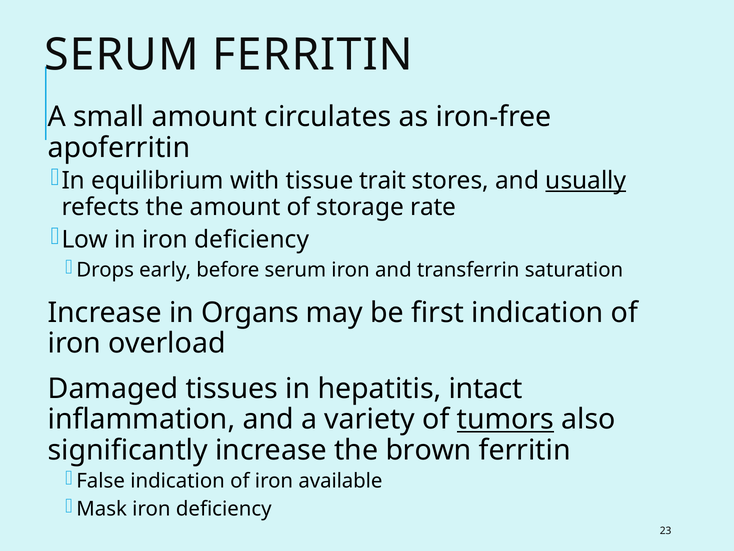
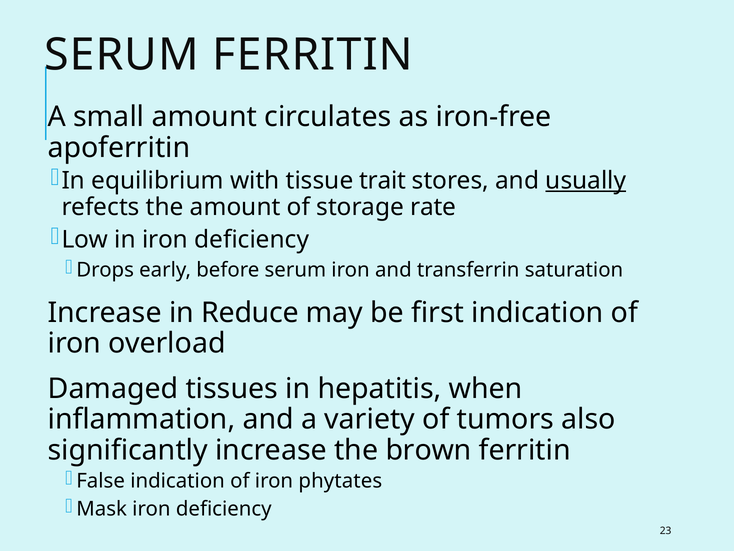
Organs: Organs -> Reduce
intact: intact -> when
tumors underline: present -> none
available: available -> phytates
